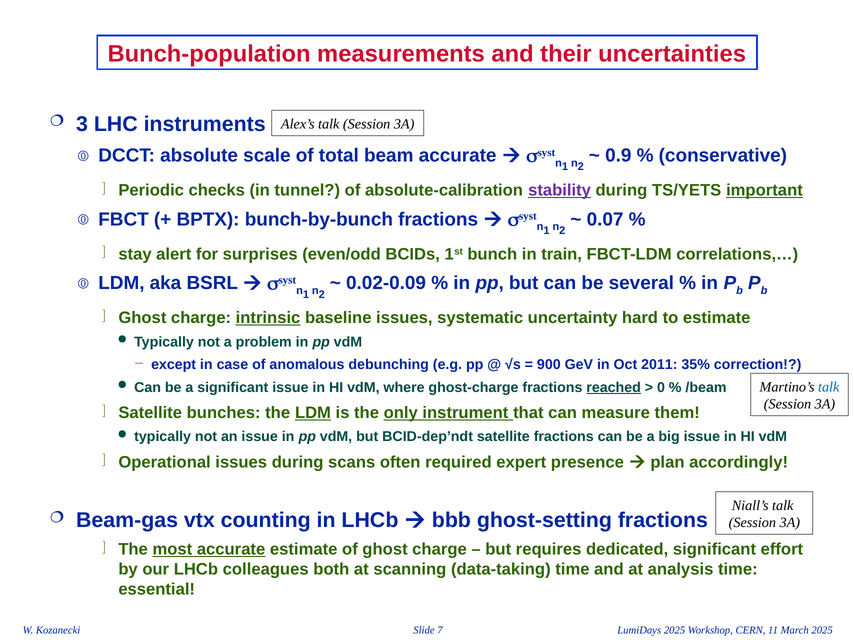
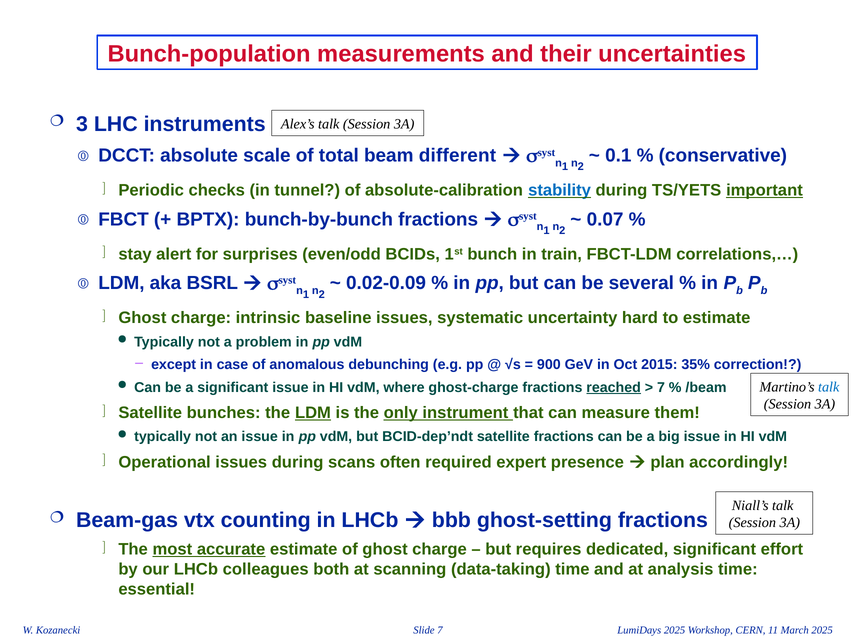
0.9: 0.9 -> 0.1
beam accurate: accurate -> different
stability colour: purple -> blue
intrinsic underline: present -> none
2011: 2011 -> 2015
0 at (661, 388): 0 -> 7
